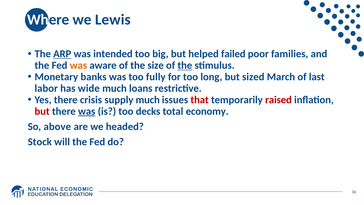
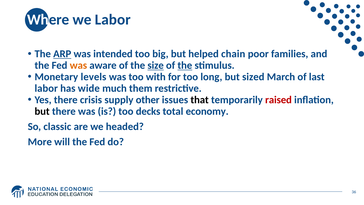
we Lewis: Lewis -> Labor
failed: failed -> chain
size underline: none -> present
banks: banks -> levels
fully: fully -> with
loans: loans -> them
supply much: much -> other
that colour: red -> black
but at (42, 111) colour: red -> black
was at (87, 111) underline: present -> none
above: above -> classic
Stock: Stock -> More
